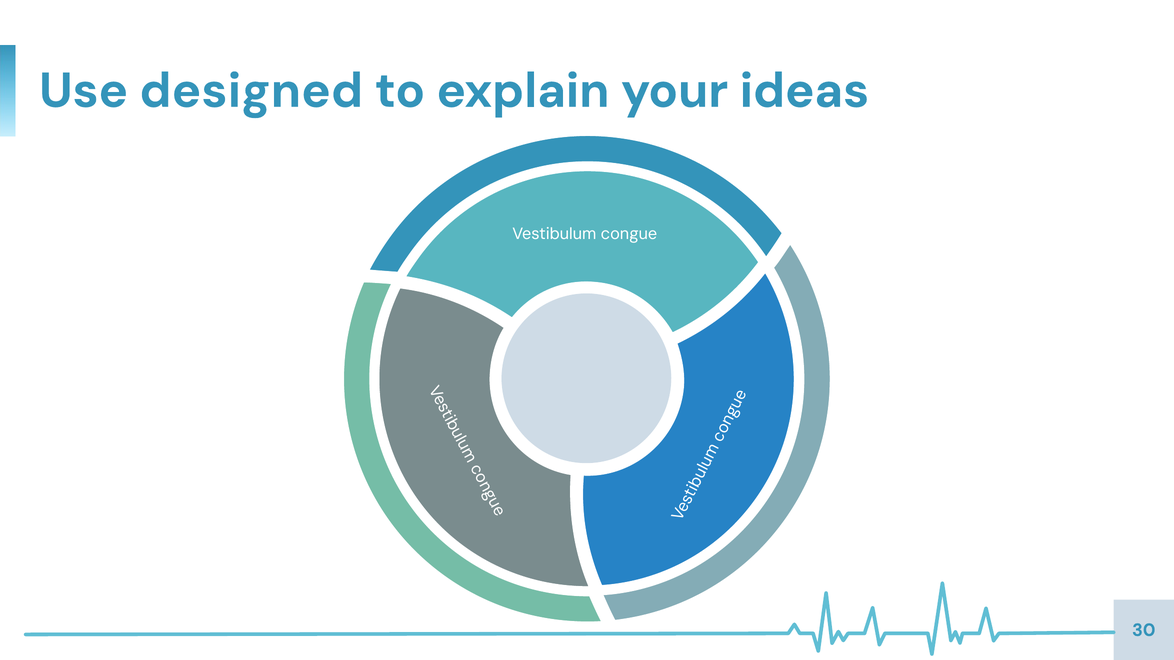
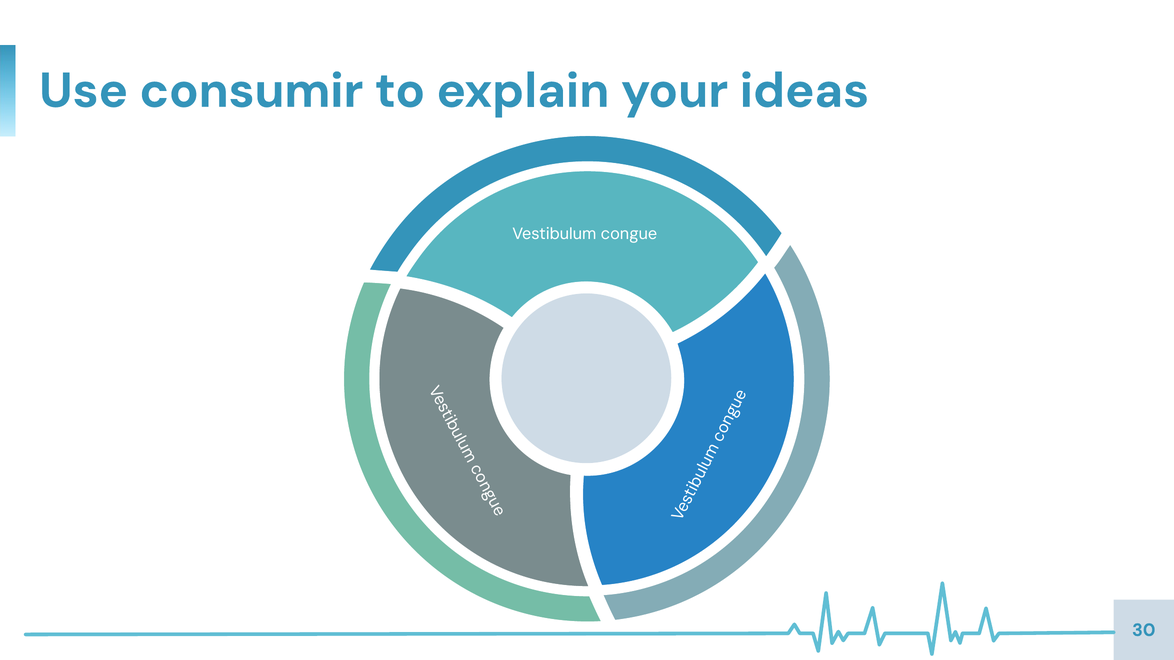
designed: designed -> consumir
